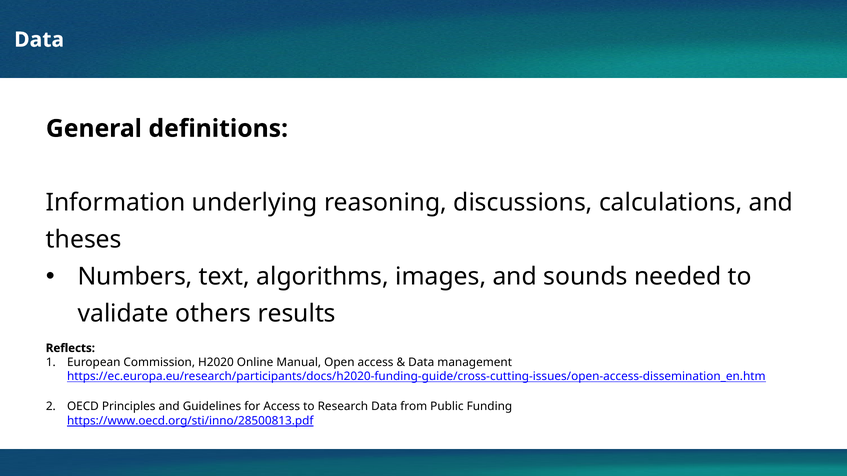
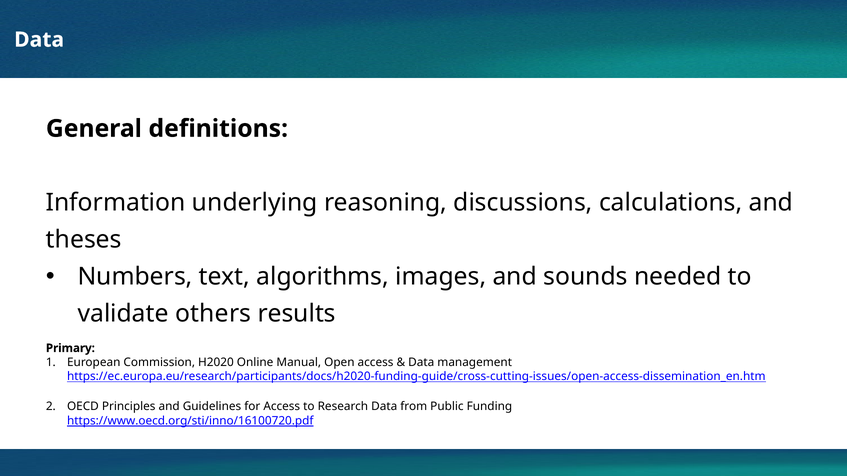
Reflects: Reflects -> Primary
https://www.oecd.org/sti/inno/28500813.pdf: https://www.oecd.org/sti/inno/28500813.pdf -> https://www.oecd.org/sti/inno/16100720.pdf
